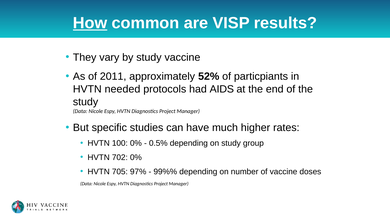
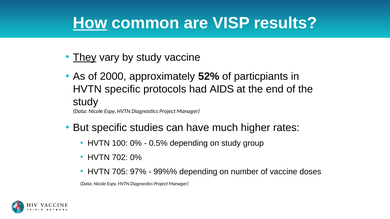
They underline: none -> present
2011: 2011 -> 2000
HVTN needed: needed -> specific
